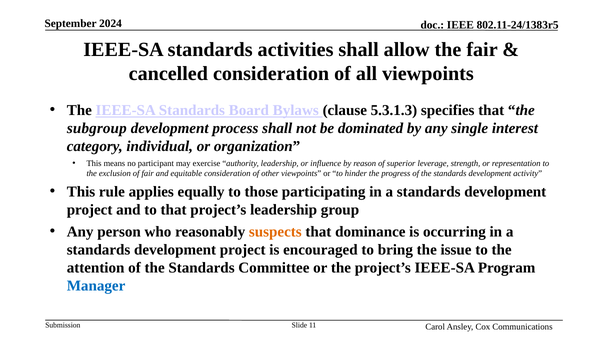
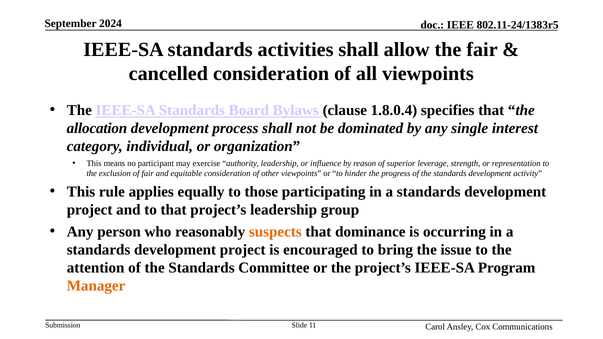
5.3.1.3: 5.3.1.3 -> 1.8.0.4
subgroup: subgroup -> allocation
Manager colour: blue -> orange
